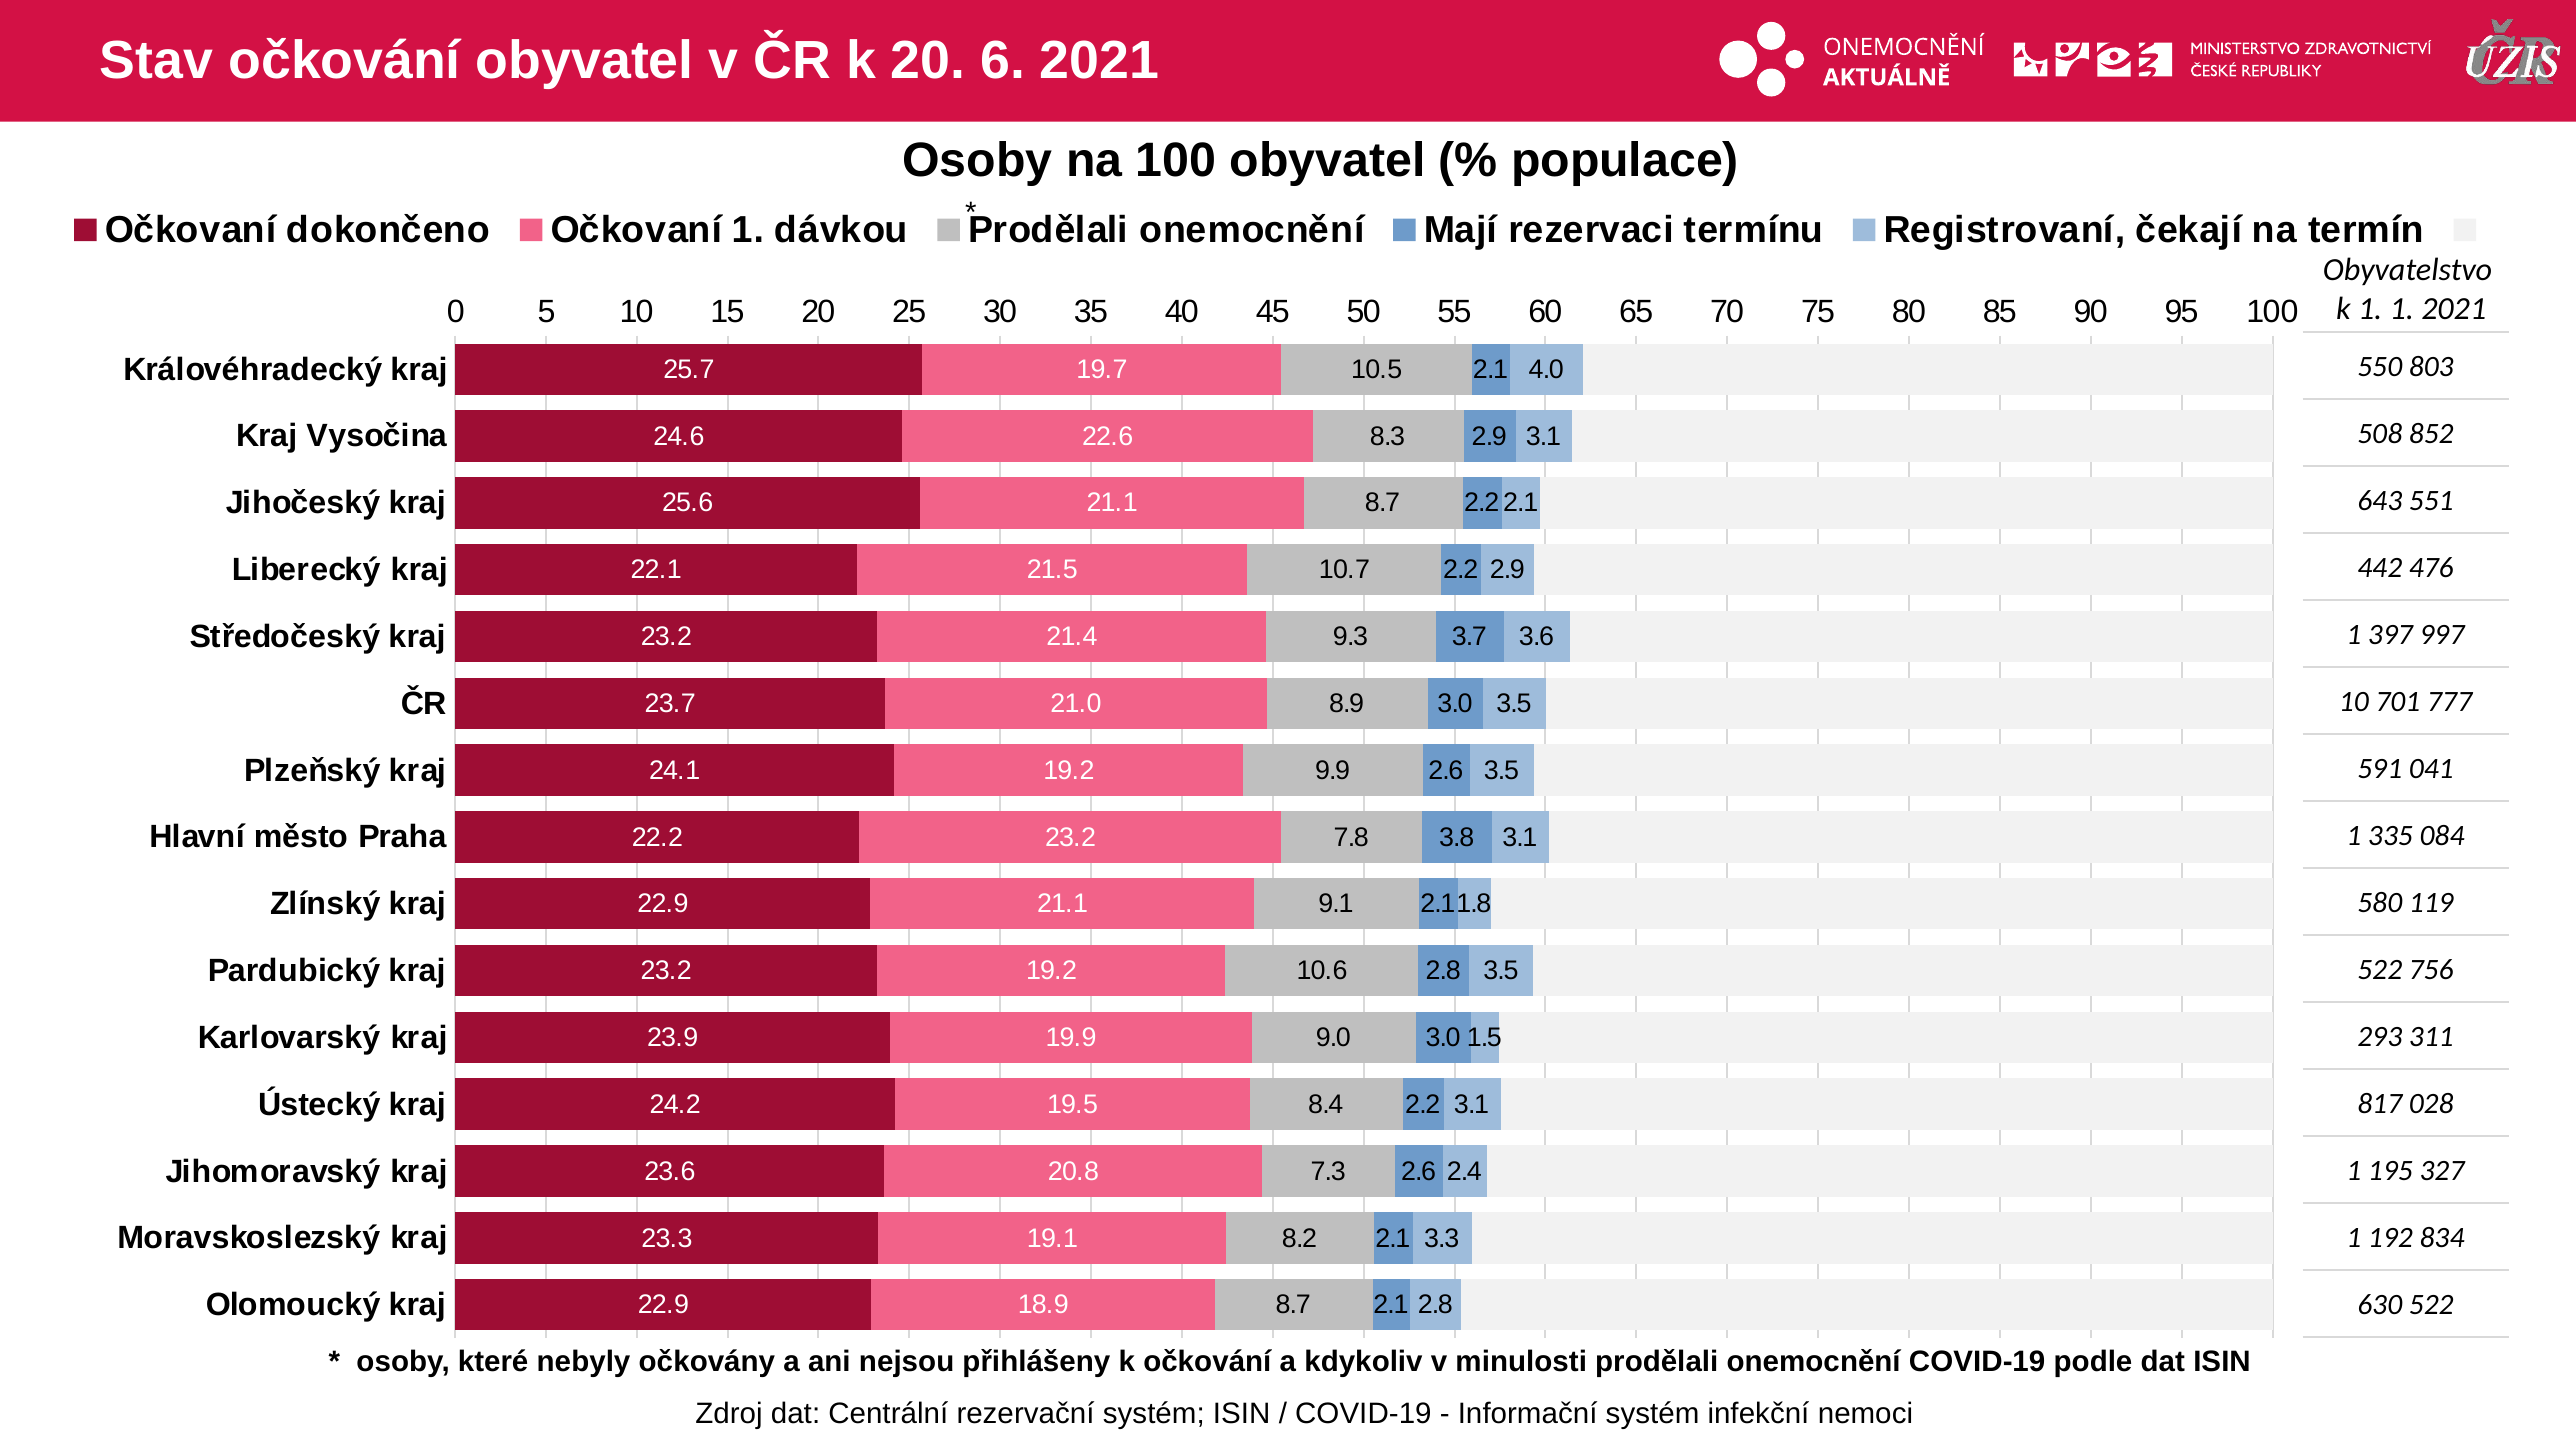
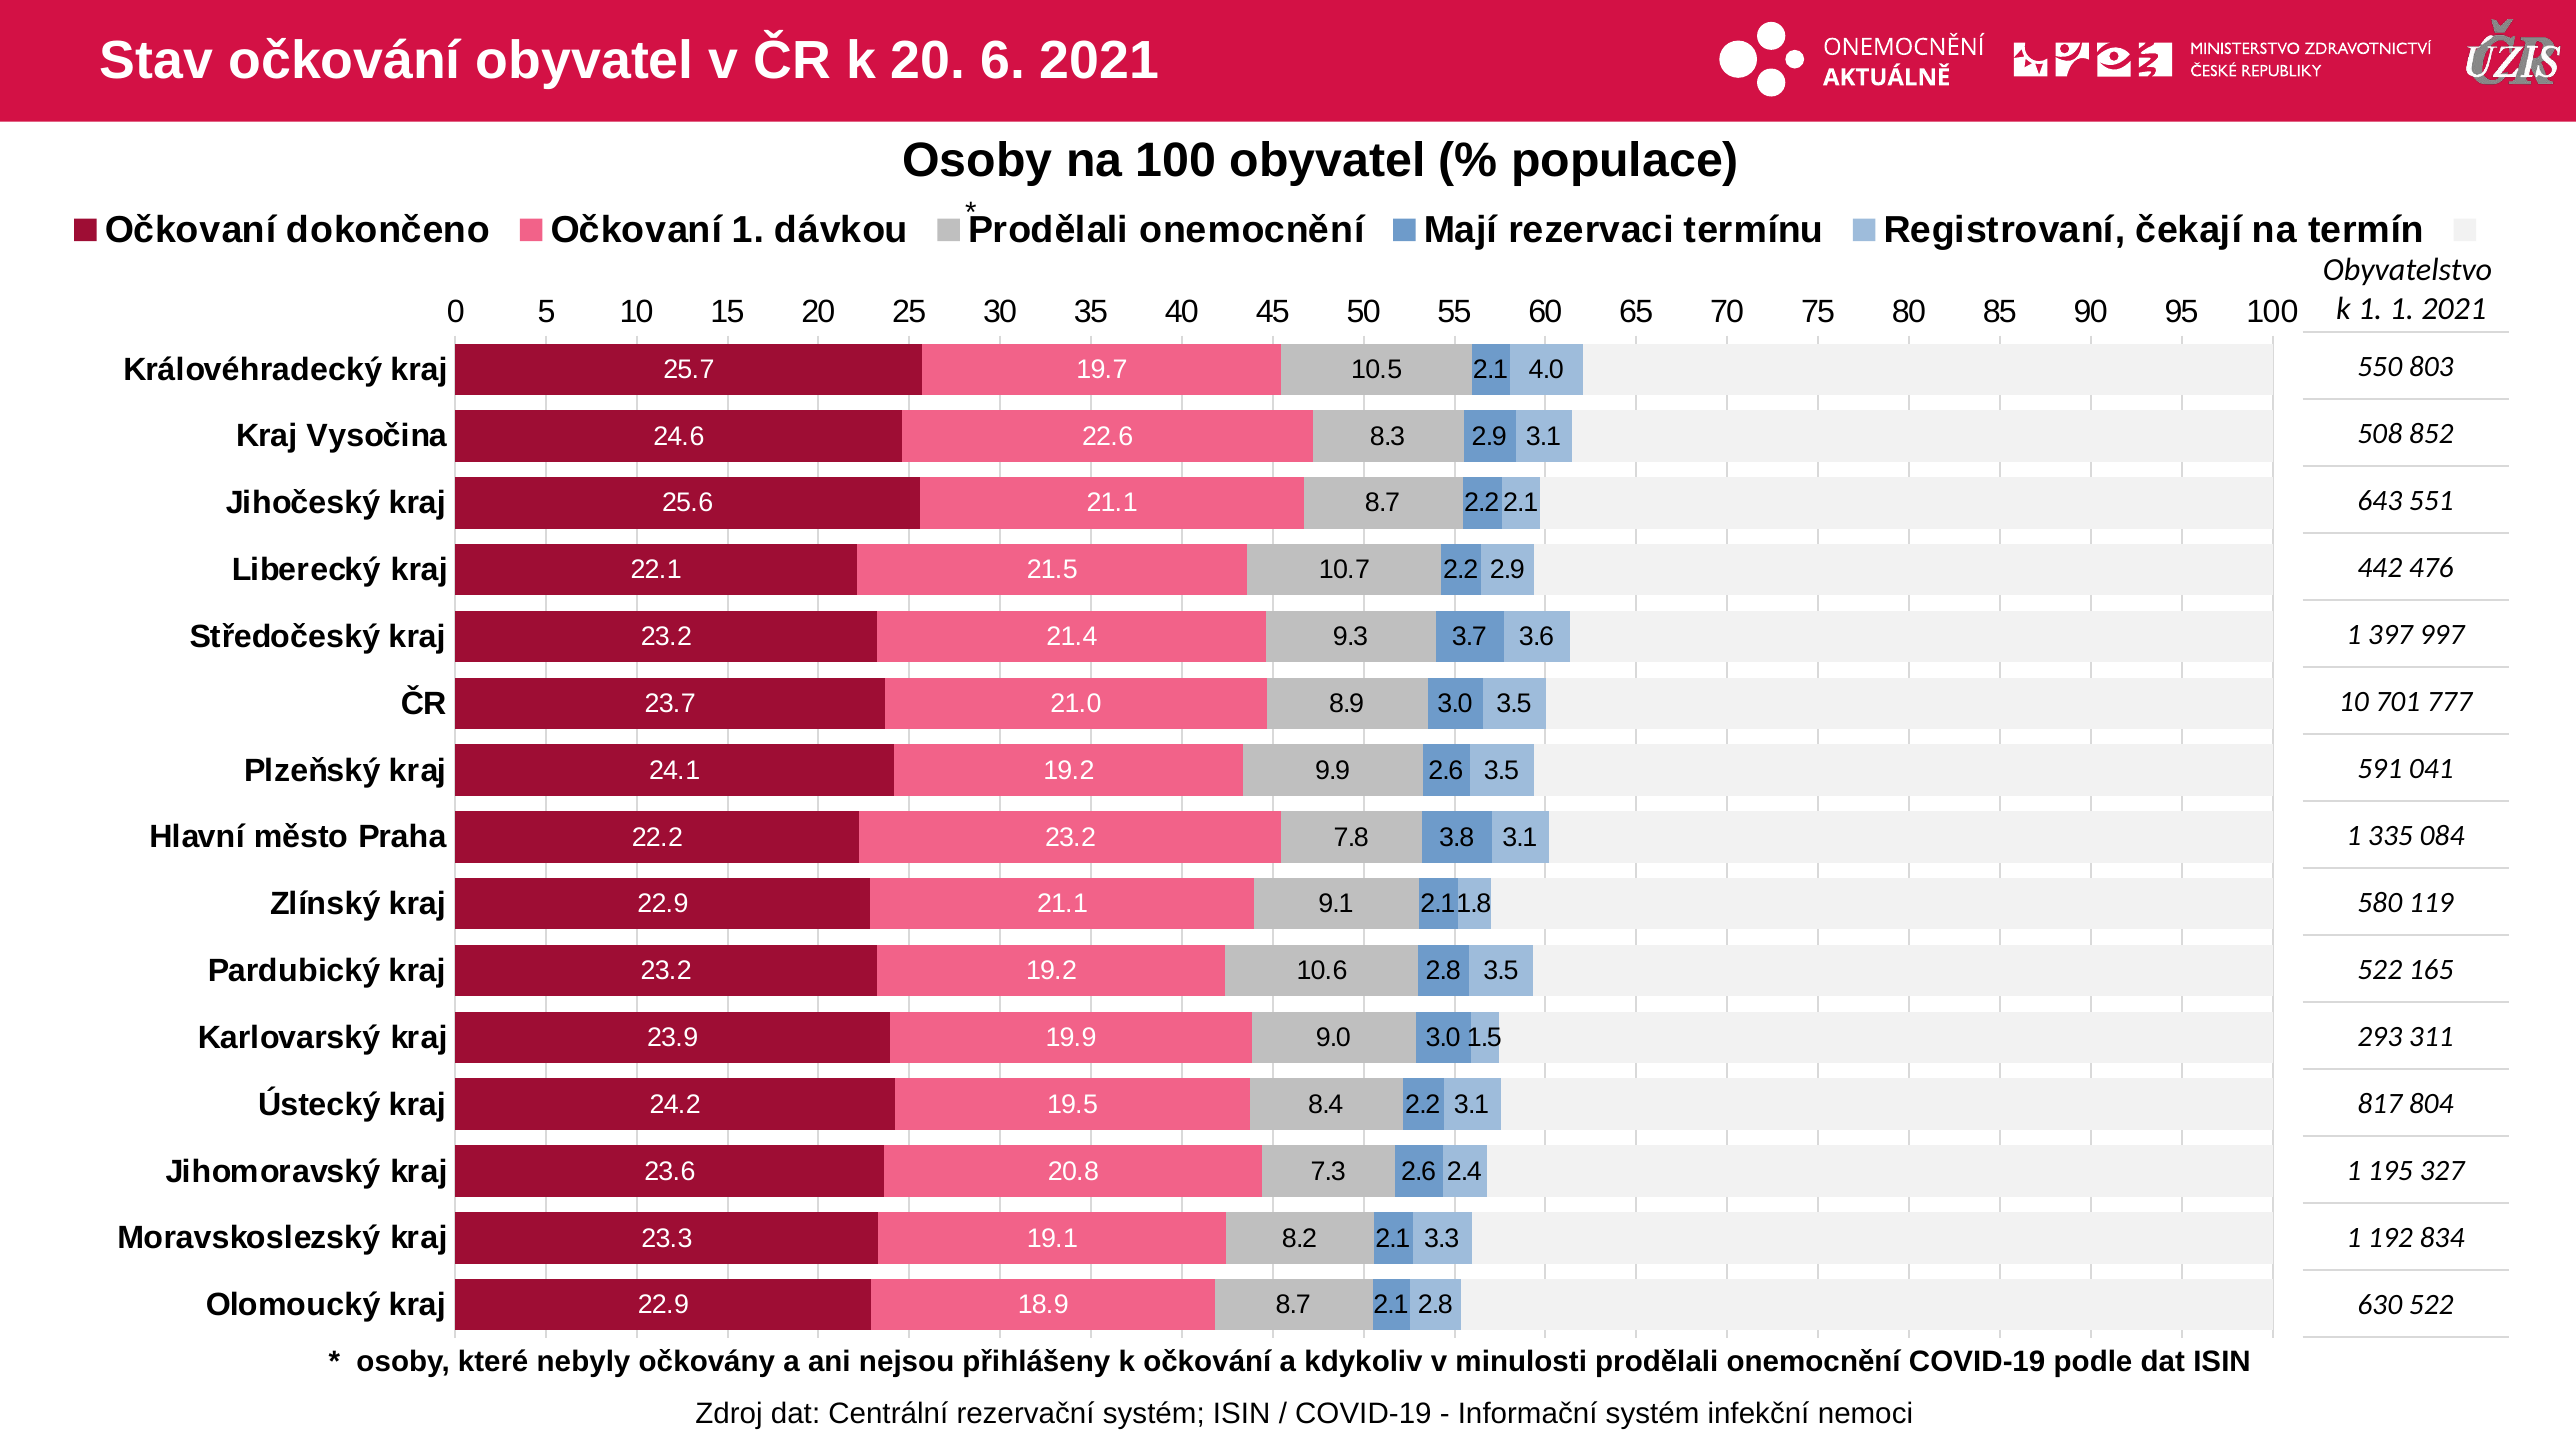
756: 756 -> 165
028: 028 -> 804
